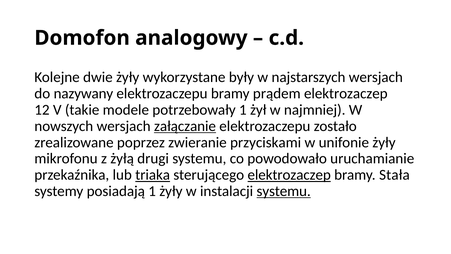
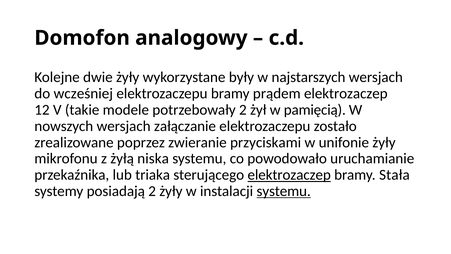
nazywany: nazywany -> wcześniej
potrzebowały 1: 1 -> 2
najmniej: najmniej -> pamięcią
załączanie underline: present -> none
drugi: drugi -> niska
triaka underline: present -> none
posiadają 1: 1 -> 2
